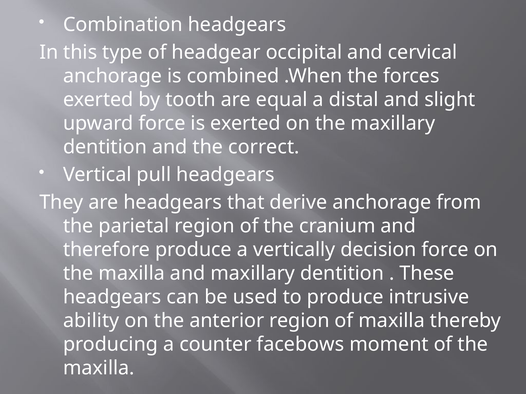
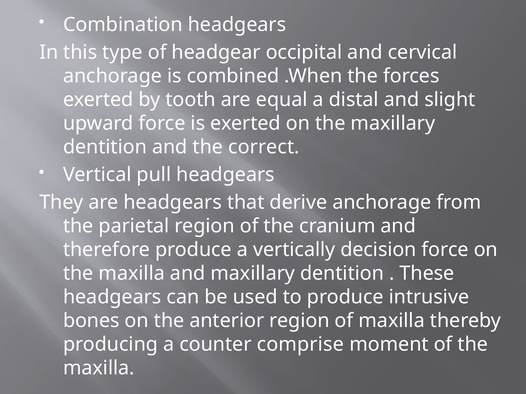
ability: ability -> bones
facebows: facebows -> comprise
